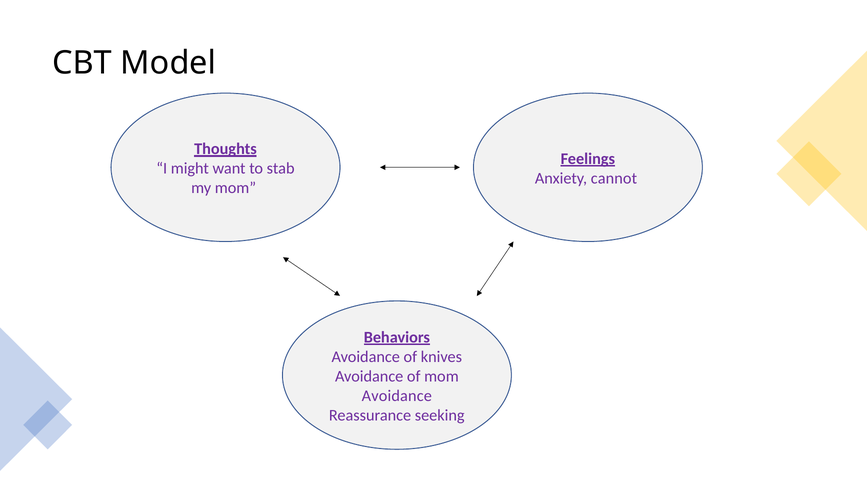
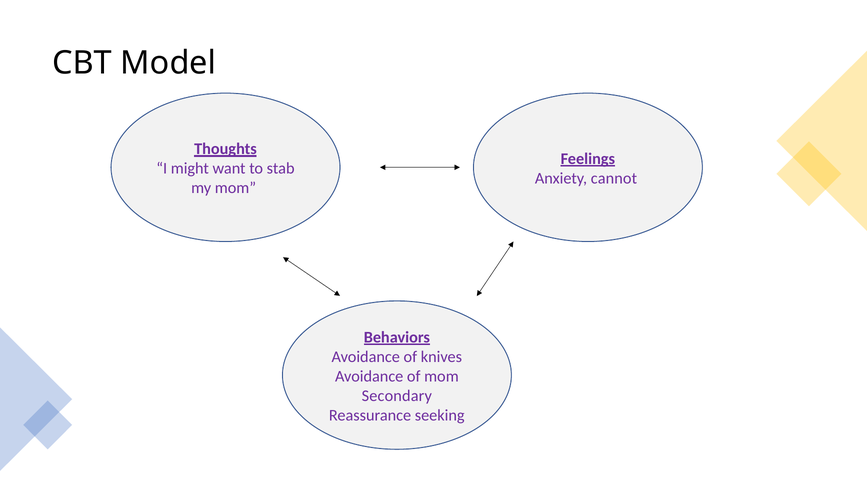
Avoidance at (397, 395): Avoidance -> Secondary
